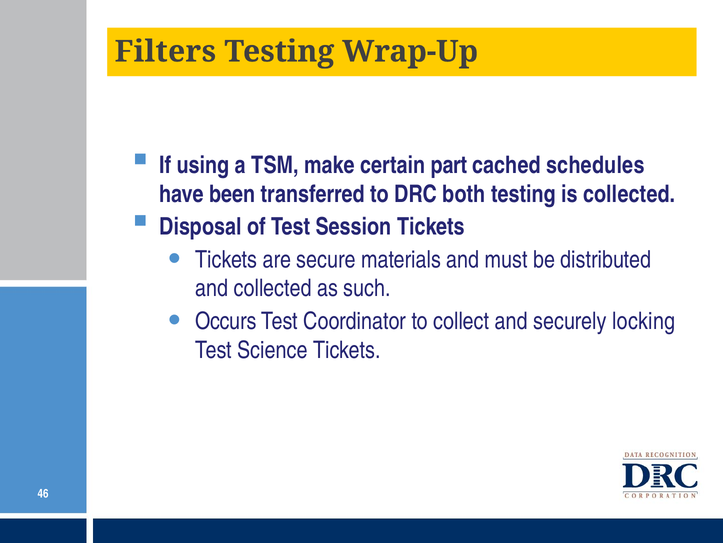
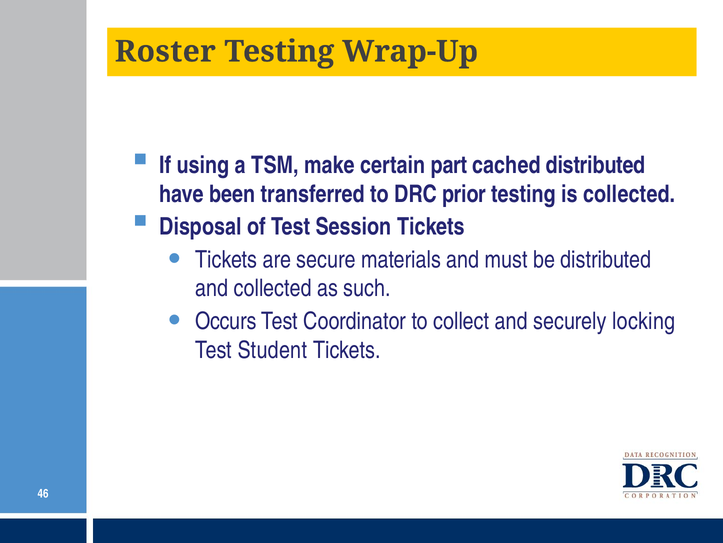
Filters: Filters -> Roster
cached schedules: schedules -> distributed
both: both -> prior
Science: Science -> Student
